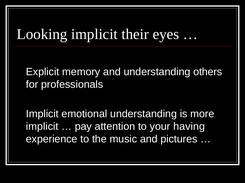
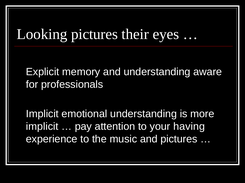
Looking implicit: implicit -> pictures
others: others -> aware
